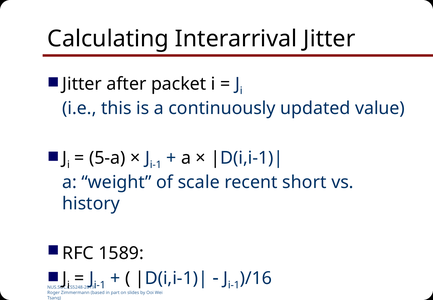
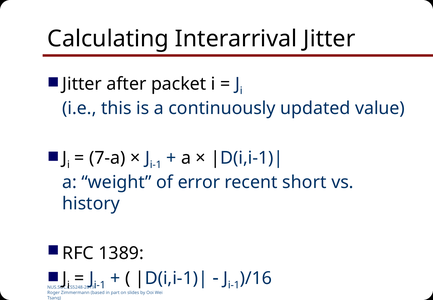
5-a: 5-a -> 7-a
scale: scale -> error
1589: 1589 -> 1389
